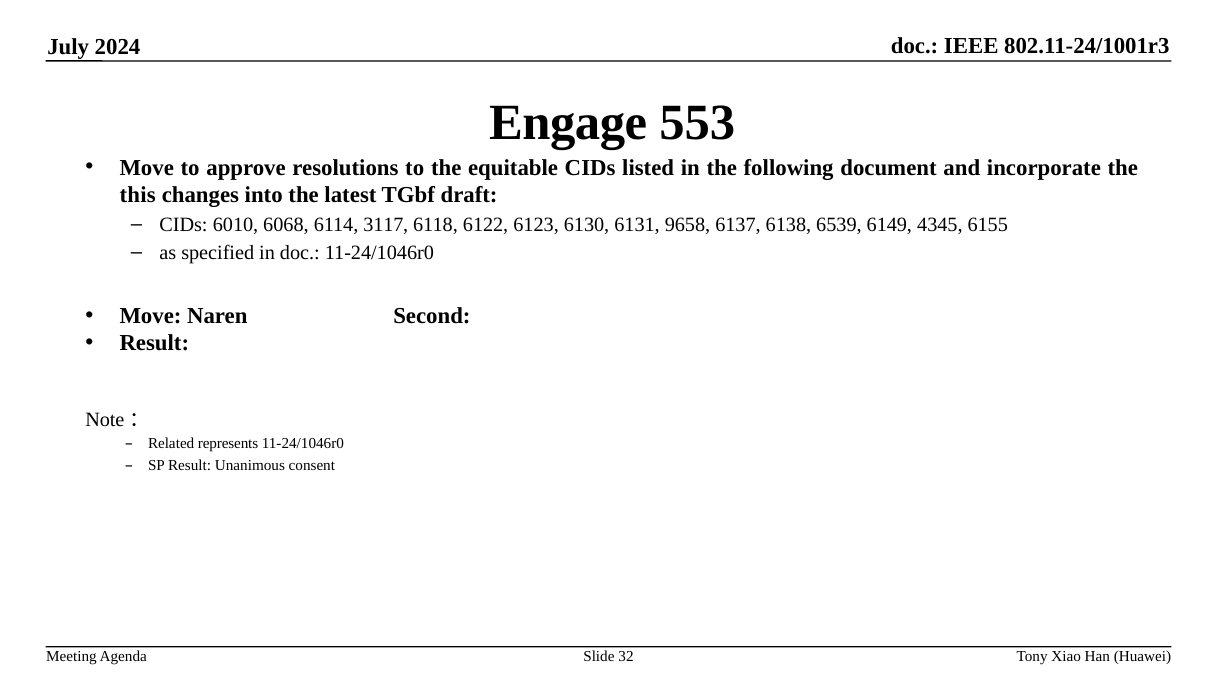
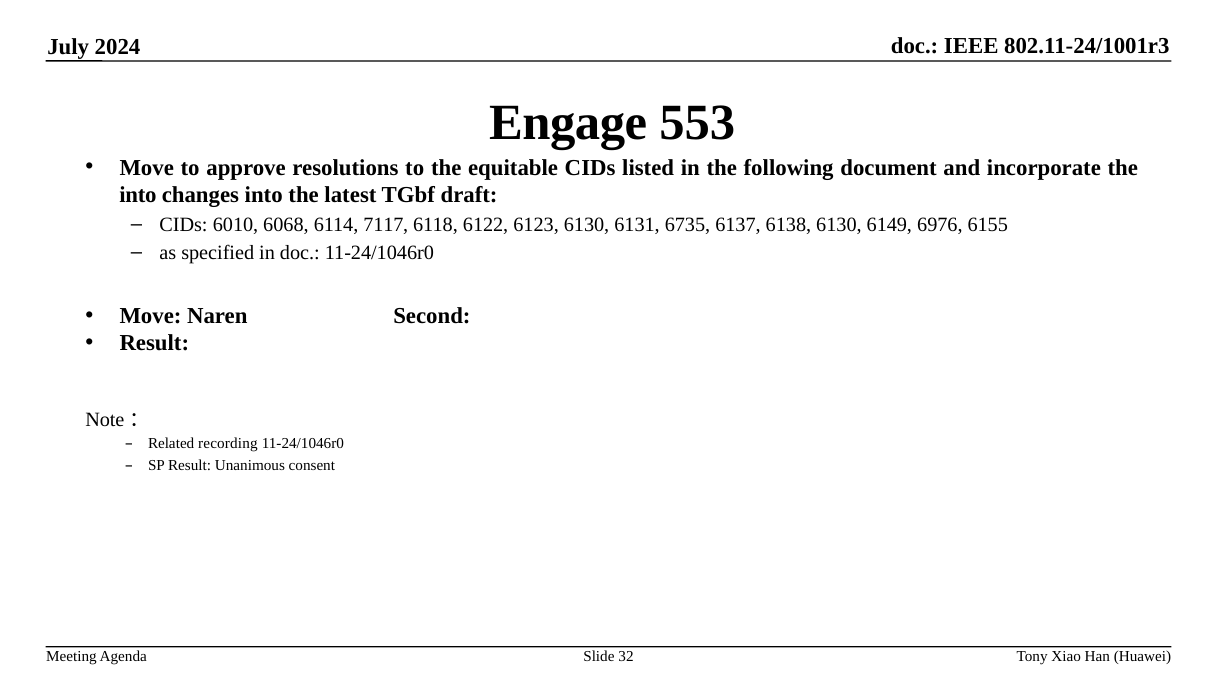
this at (138, 195): this -> into
3117: 3117 -> 7117
9658: 9658 -> 6735
6138 6539: 6539 -> 6130
4345: 4345 -> 6976
represents: represents -> recording
